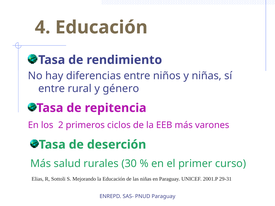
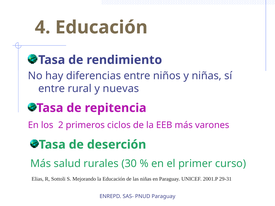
género: género -> nuevas
